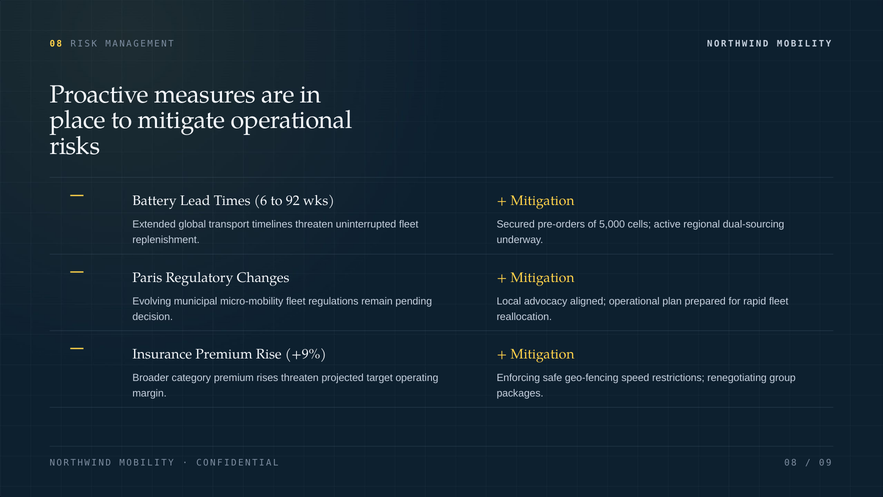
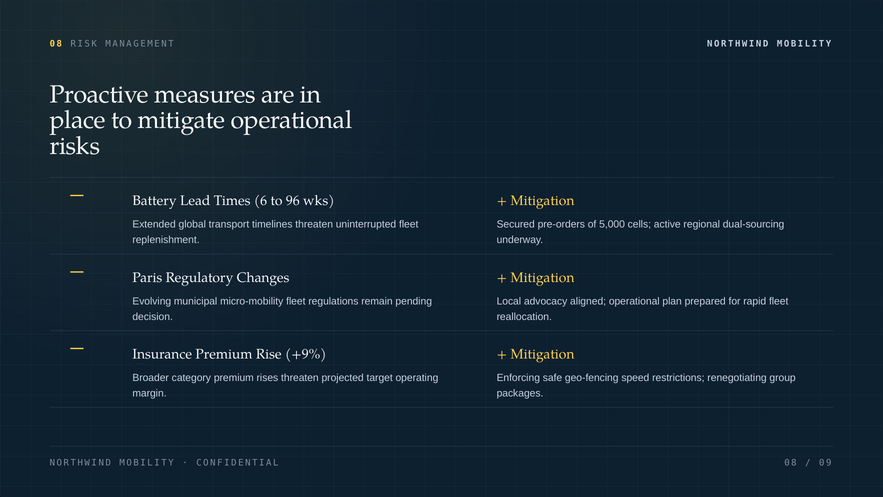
92: 92 -> 96
